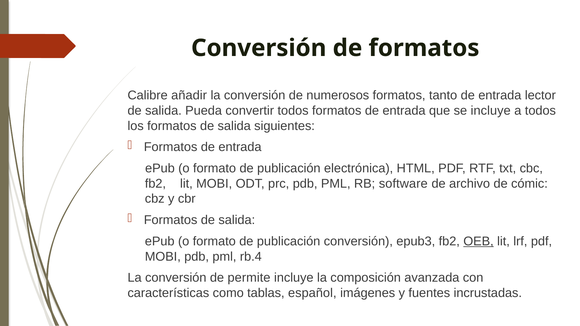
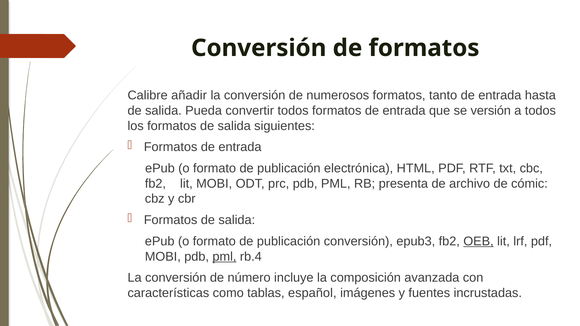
lector: lector -> hasta
se incluye: incluye -> versión
software: software -> presenta
pml at (224, 257) underline: none -> present
permite: permite -> número
